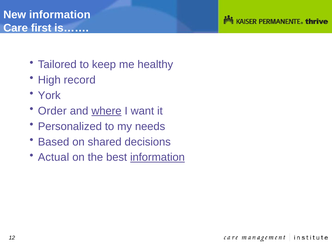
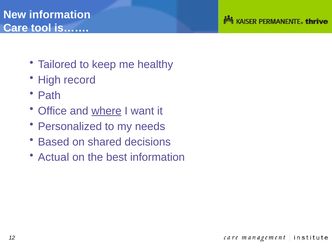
first: first -> tool
York: York -> Path
Order: Order -> Office
information at (157, 157) underline: present -> none
